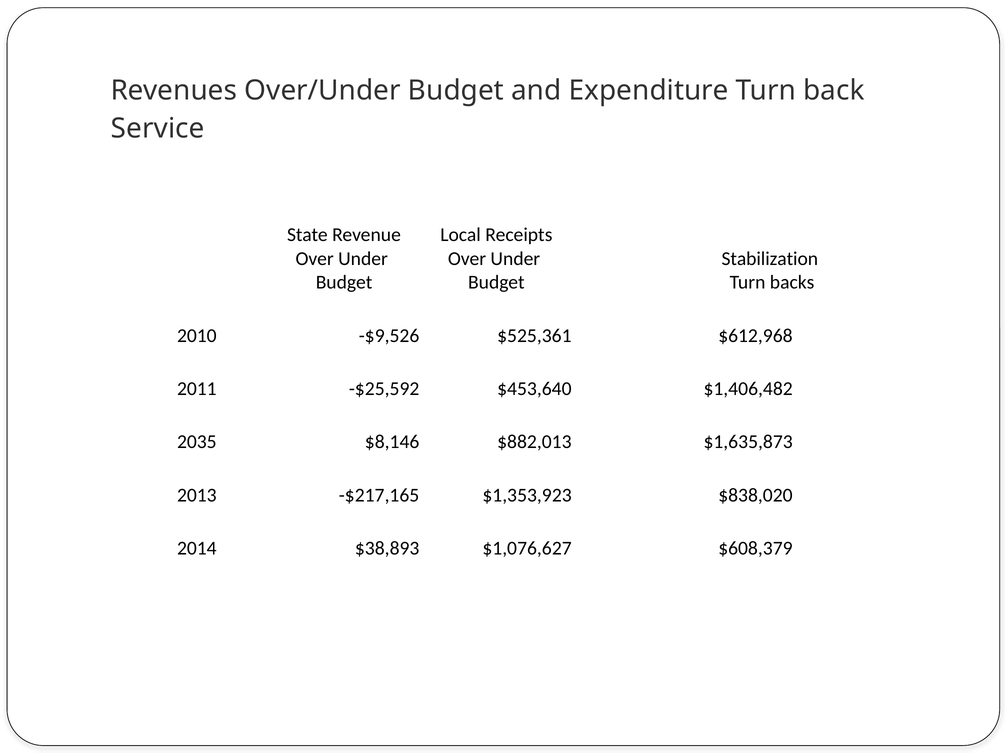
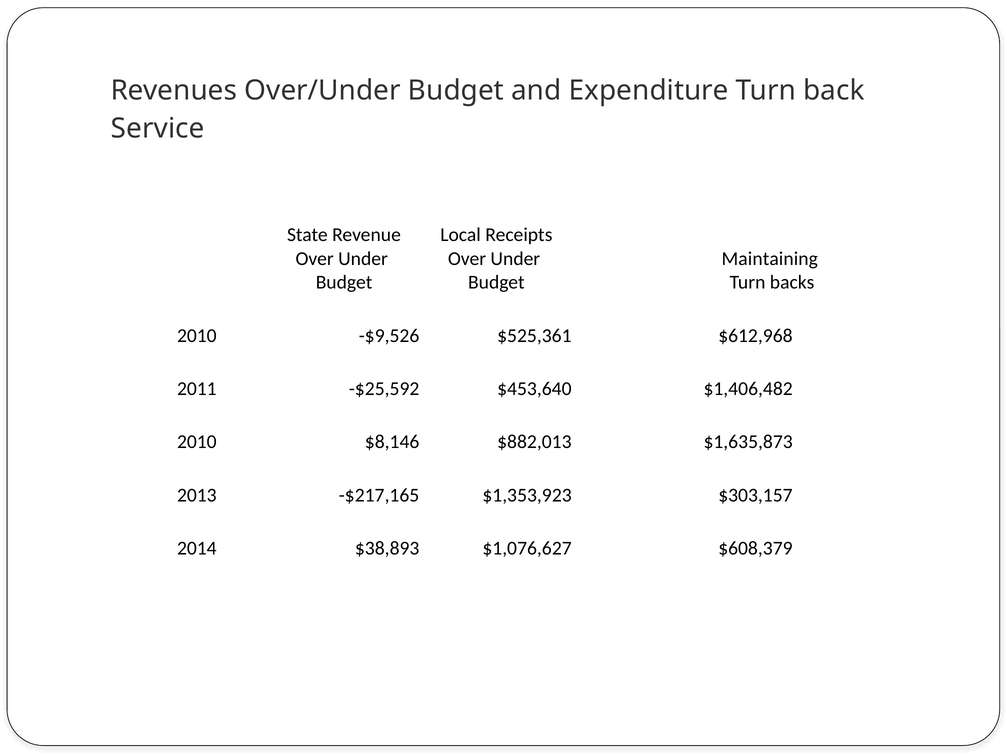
Stabilization: Stabilization -> Maintaining
2035 at (197, 442): 2035 -> 2010
$838,020: $838,020 -> $303,157
